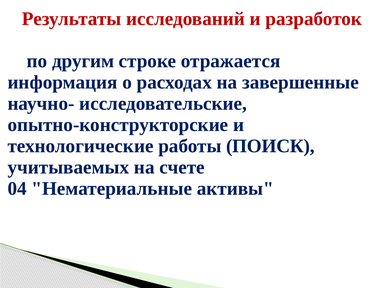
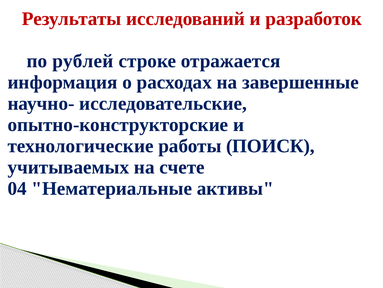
другим: другим -> рублей
